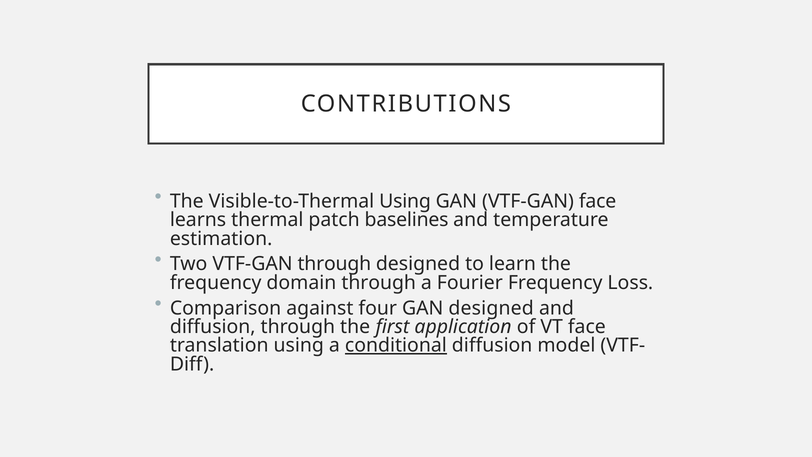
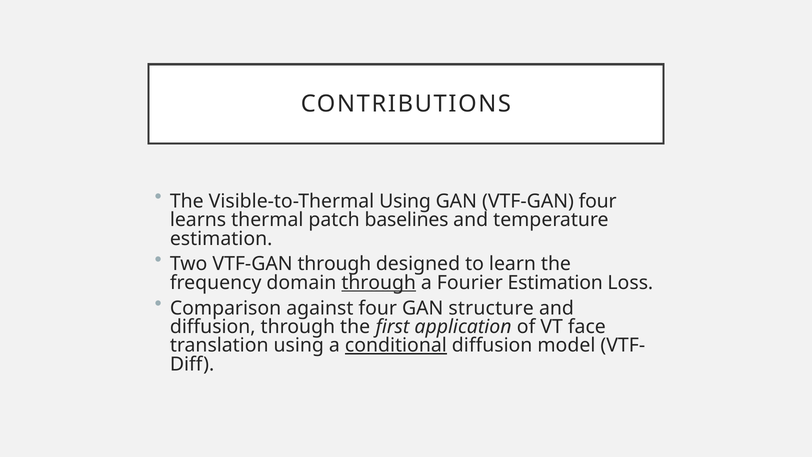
VTF-GAN face: face -> four
through at (379, 283) underline: none -> present
Fourier Frequency: Frequency -> Estimation
GAN designed: designed -> structure
